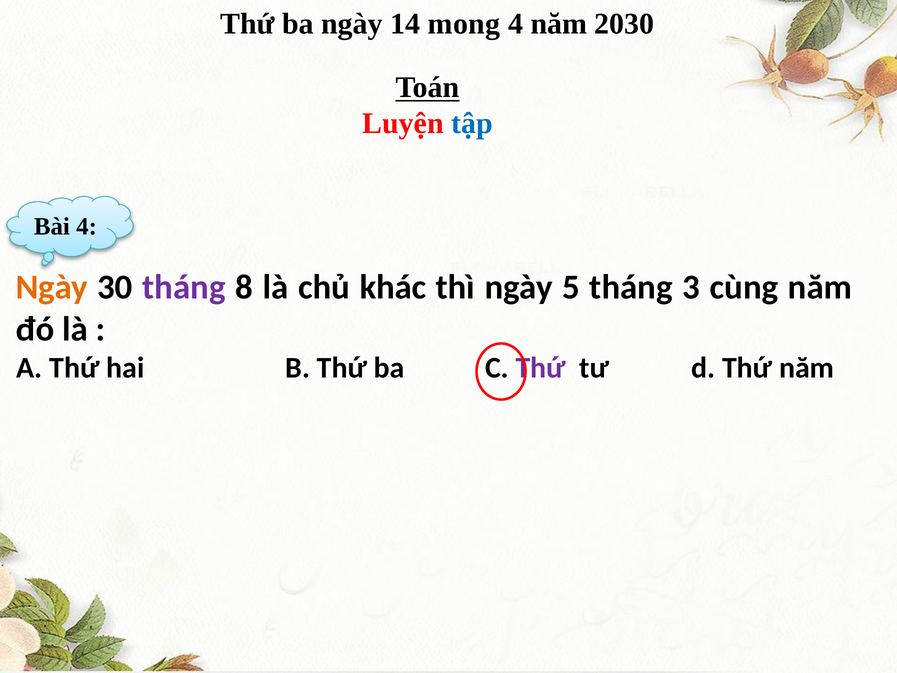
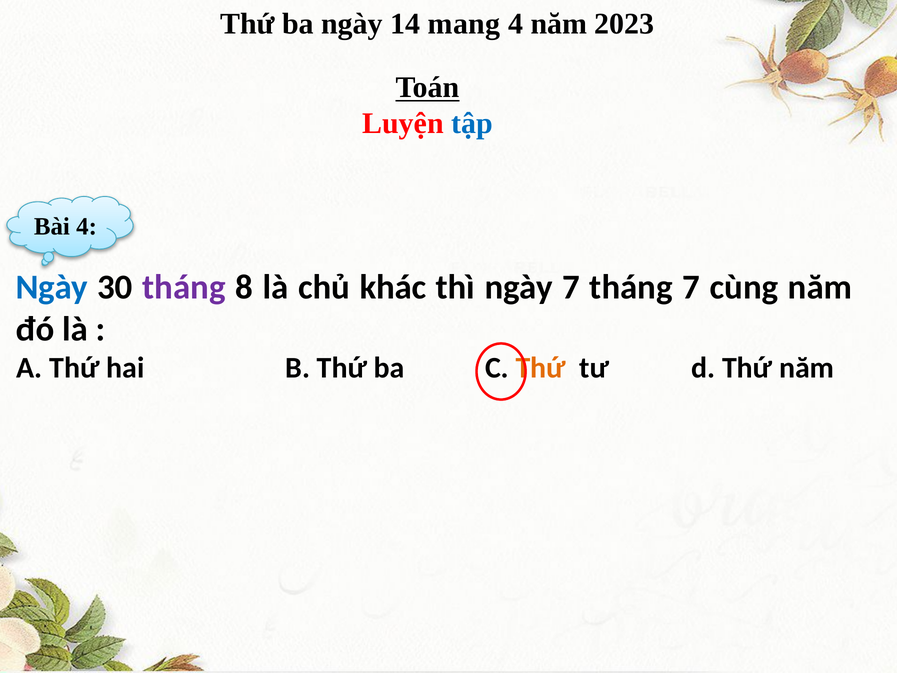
mong: mong -> mang
2030: 2030 -> 2023
Ngày at (52, 287) colour: orange -> blue
ngày 5: 5 -> 7
tháng 3: 3 -> 7
Thứ at (541, 368) colour: purple -> orange
